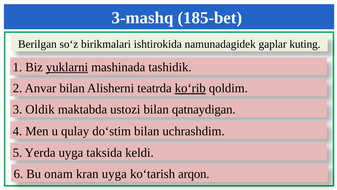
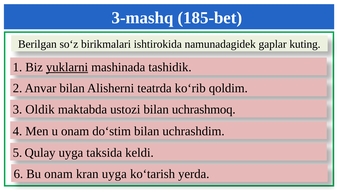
ko‘rib underline: present -> none
qatnaydigan: qatnaydigan -> uchrashmoq
u qulay: qulay -> onam
Yerda: Yerda -> Qulay
arqon: arqon -> yerda
